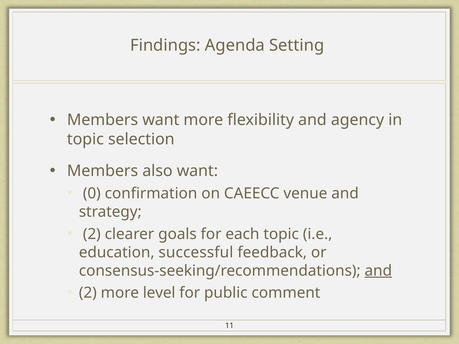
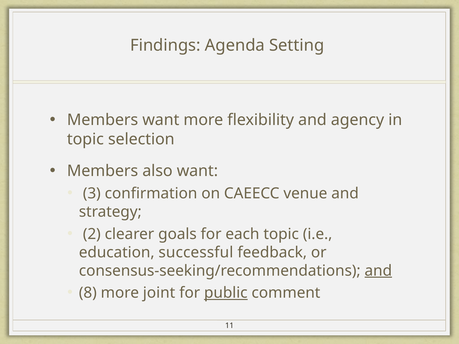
0: 0 -> 3
2 at (88, 293): 2 -> 8
level: level -> joint
public underline: none -> present
